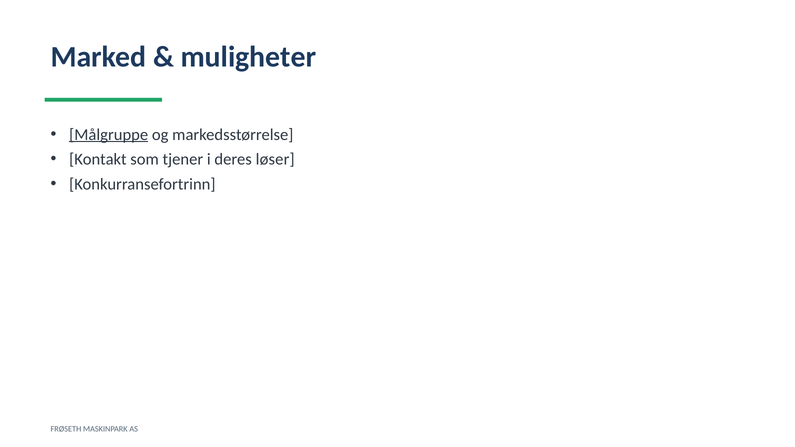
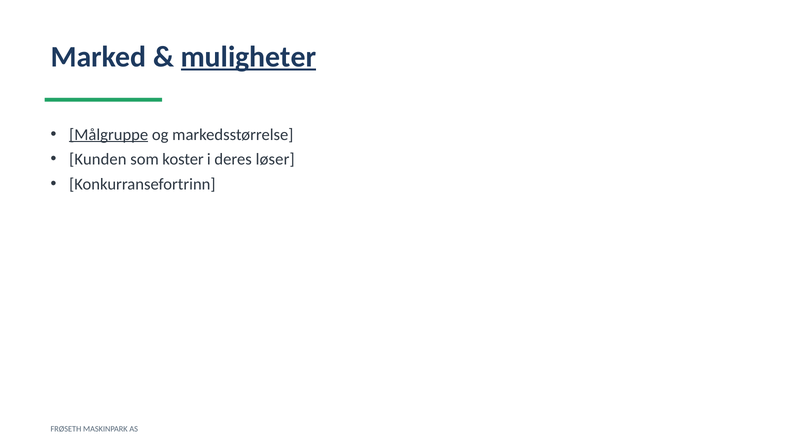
muligheter underline: none -> present
Kontakt: Kontakt -> Kunden
tjener: tjener -> koster
